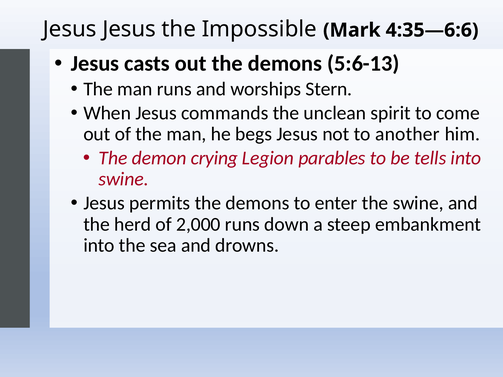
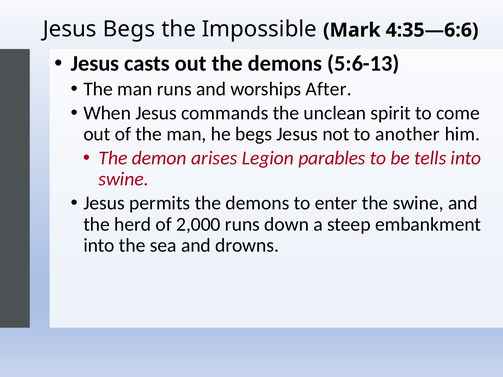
Jesus Jesus: Jesus -> Begs
Stern: Stern -> After
crying: crying -> arises
